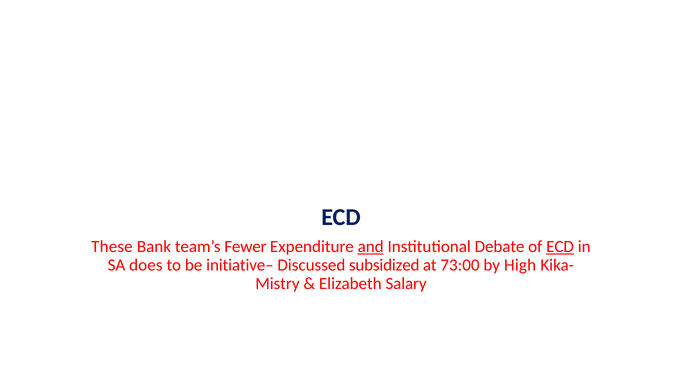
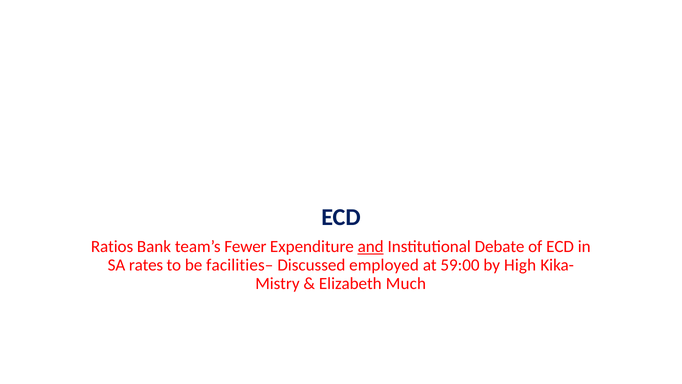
These: These -> Ratios
ECD at (560, 246) underline: present -> none
does: does -> rates
initiative–: initiative– -> facilities–
subsidized: subsidized -> employed
73:00: 73:00 -> 59:00
Salary: Salary -> Much
